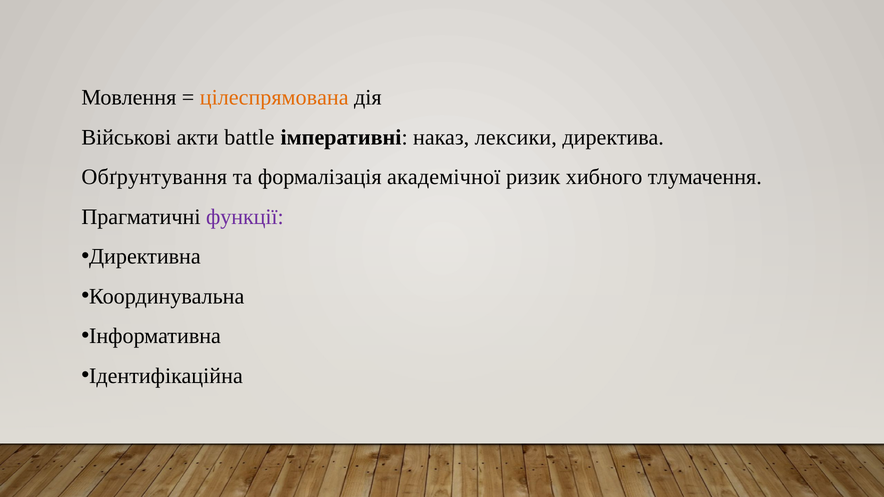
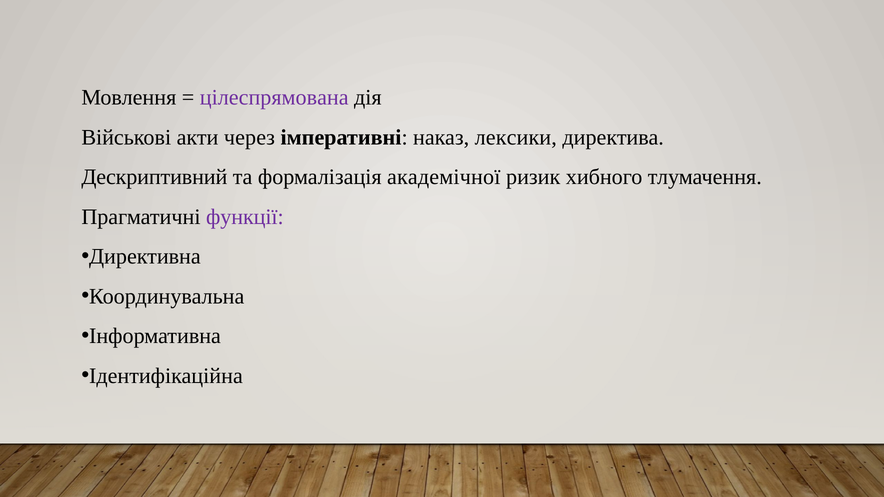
цілеспрямована colour: orange -> purple
battle: battle -> через
Обґрунтування: Обґрунтування -> Дескриптивний
